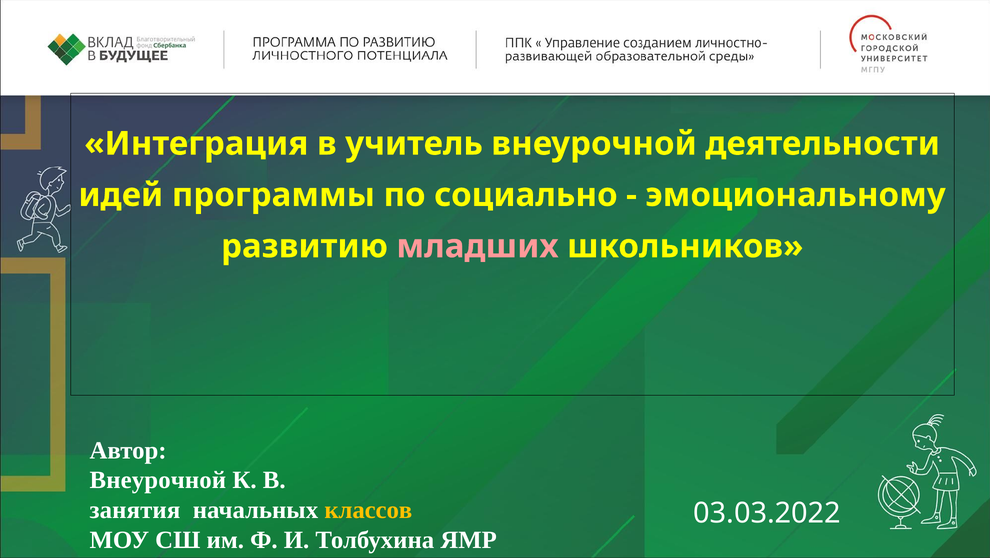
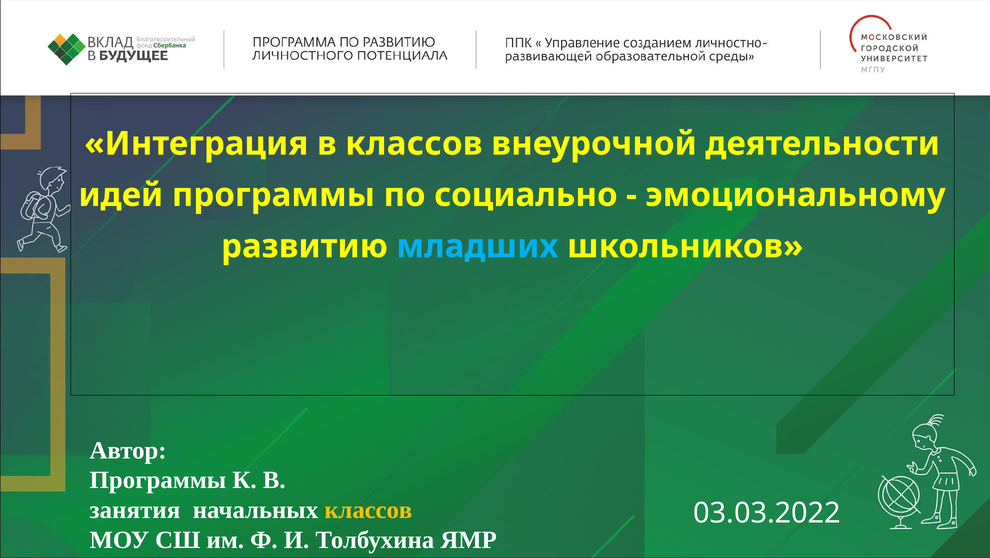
в учитель: учитель -> классов
младших colour: pink -> light blue
Внеурочной at (158, 480): Внеурочной -> Программы
